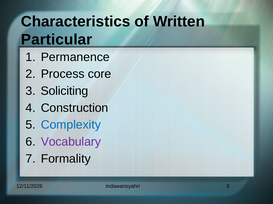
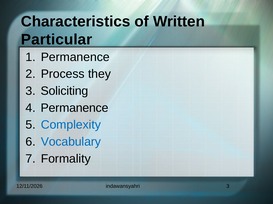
core: core -> they
Construction at (75, 108): Construction -> Permanence
Vocabulary colour: purple -> blue
